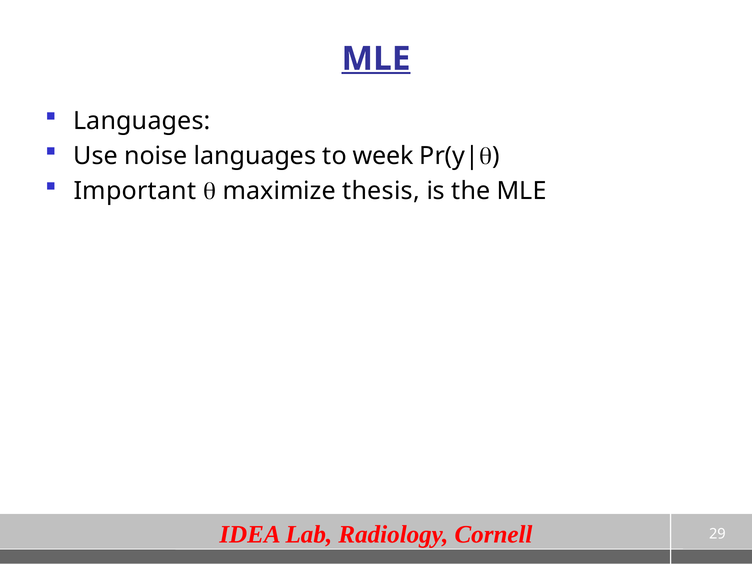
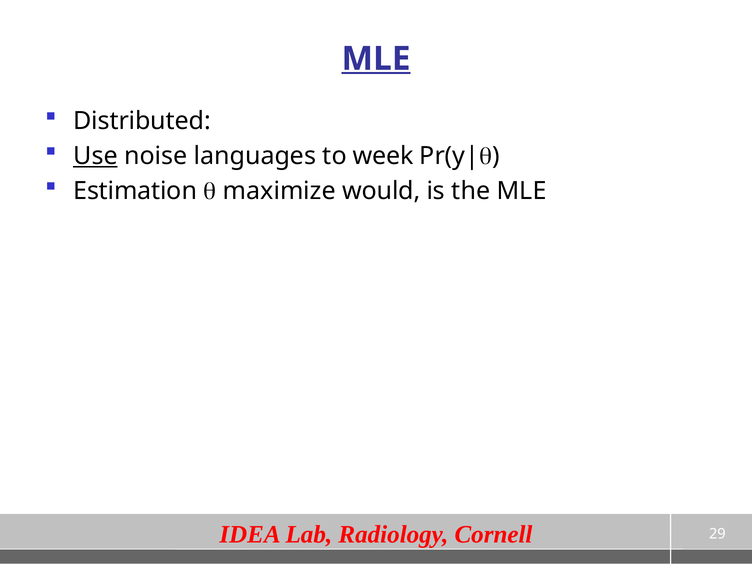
Languages at (142, 121): Languages -> Distributed
Use underline: none -> present
Important: Important -> Estimation
thesis: thesis -> would
